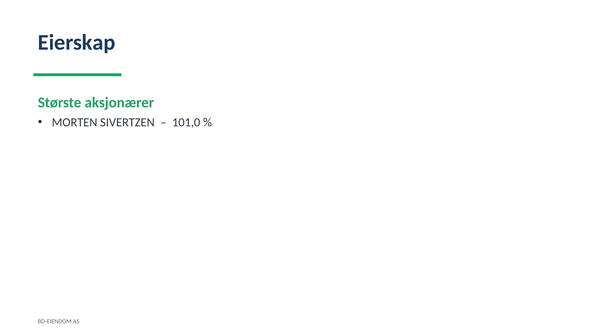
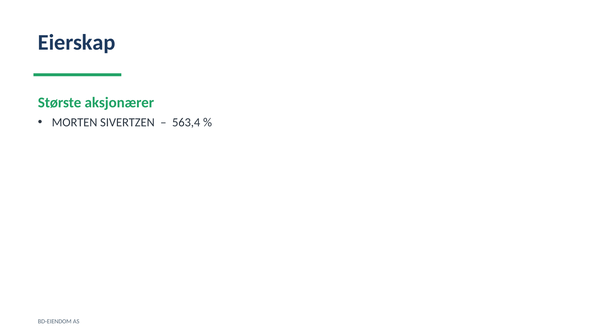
101,0: 101,0 -> 563,4
